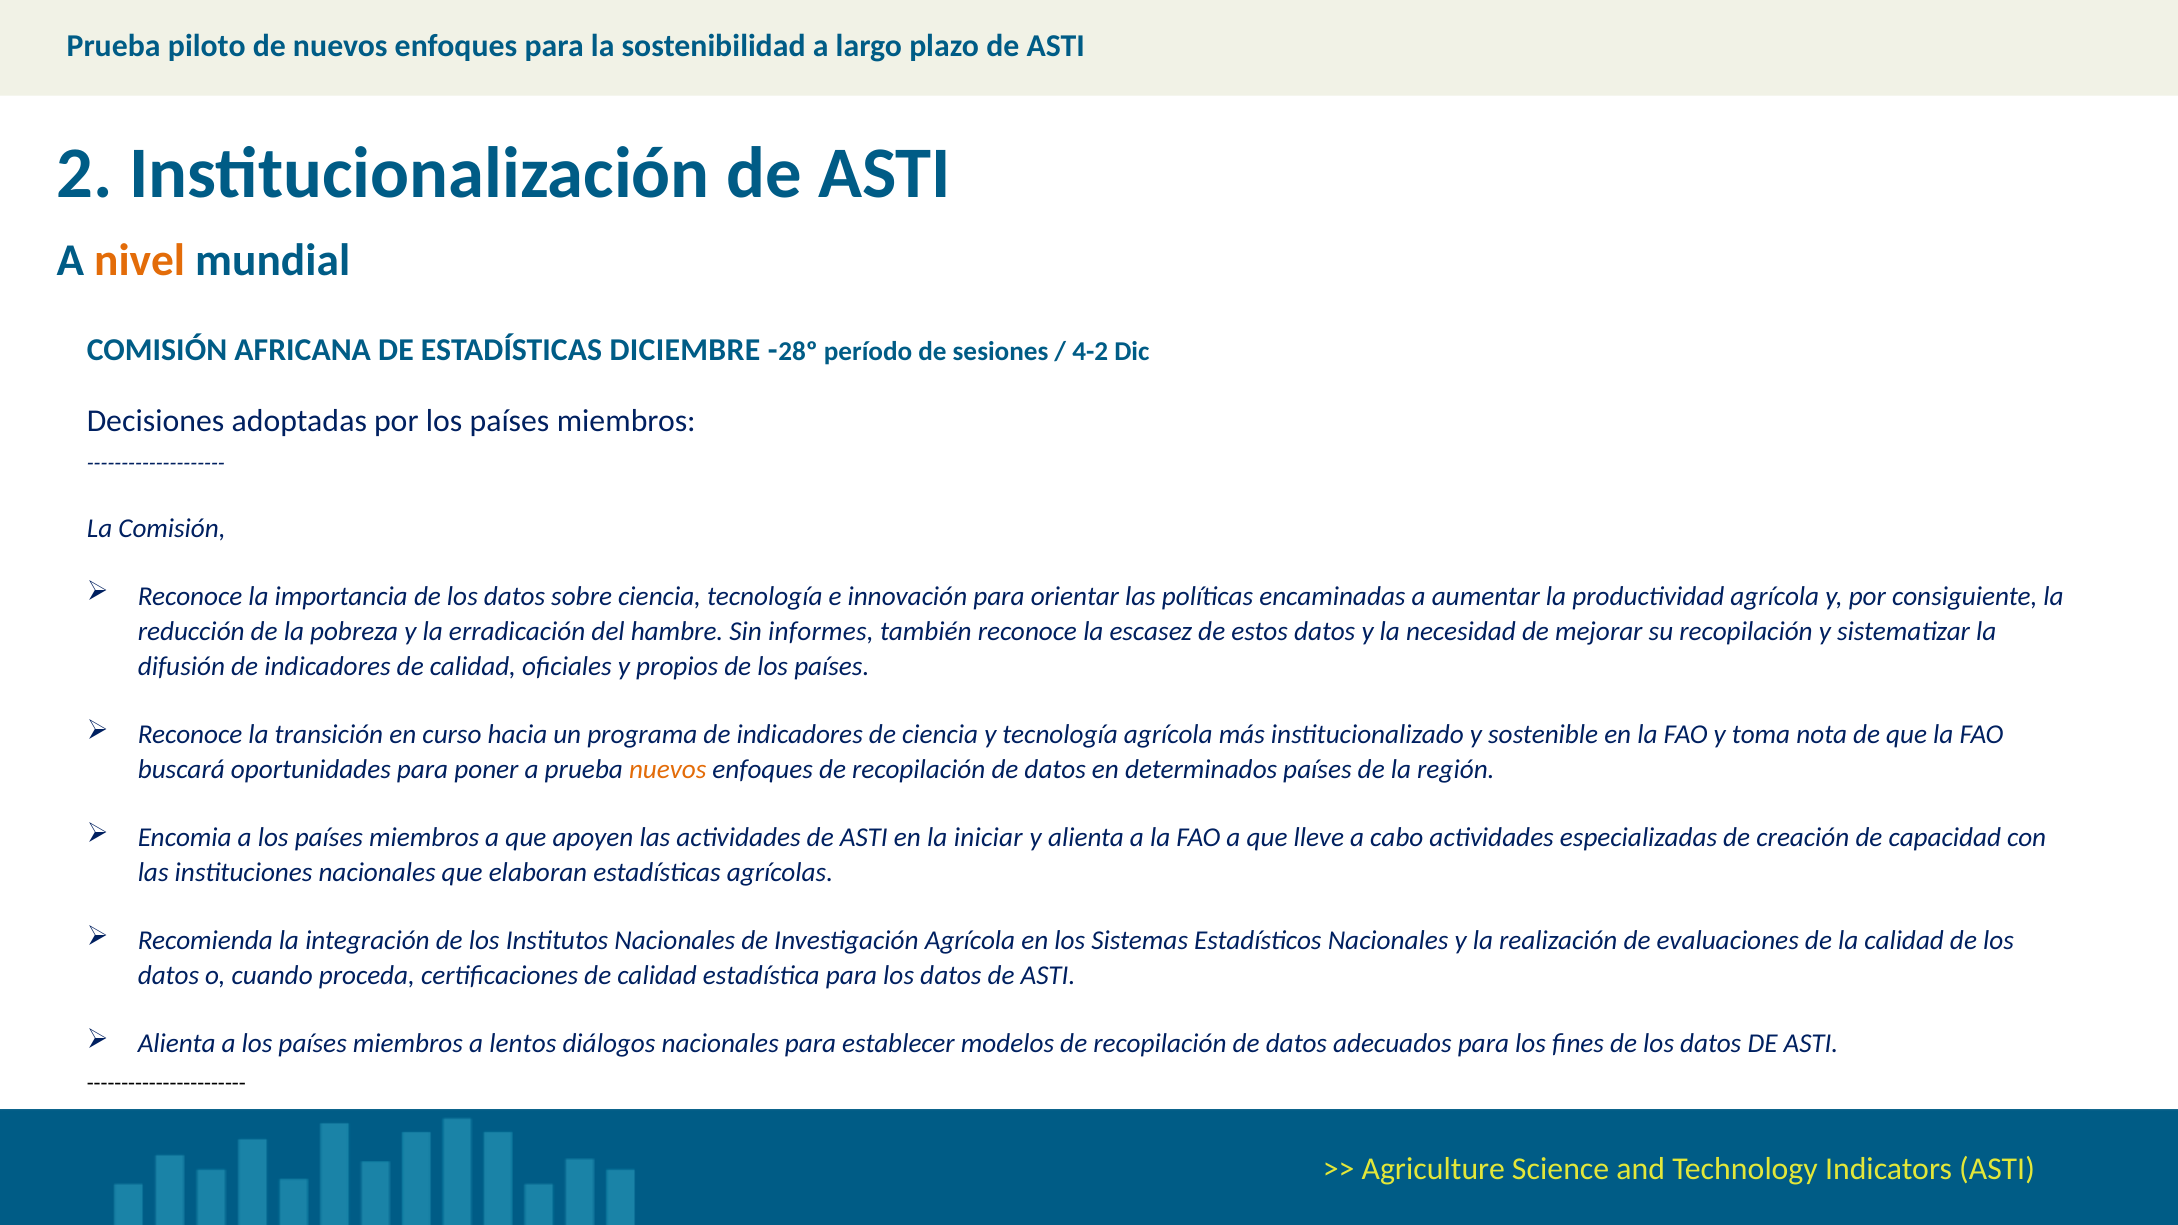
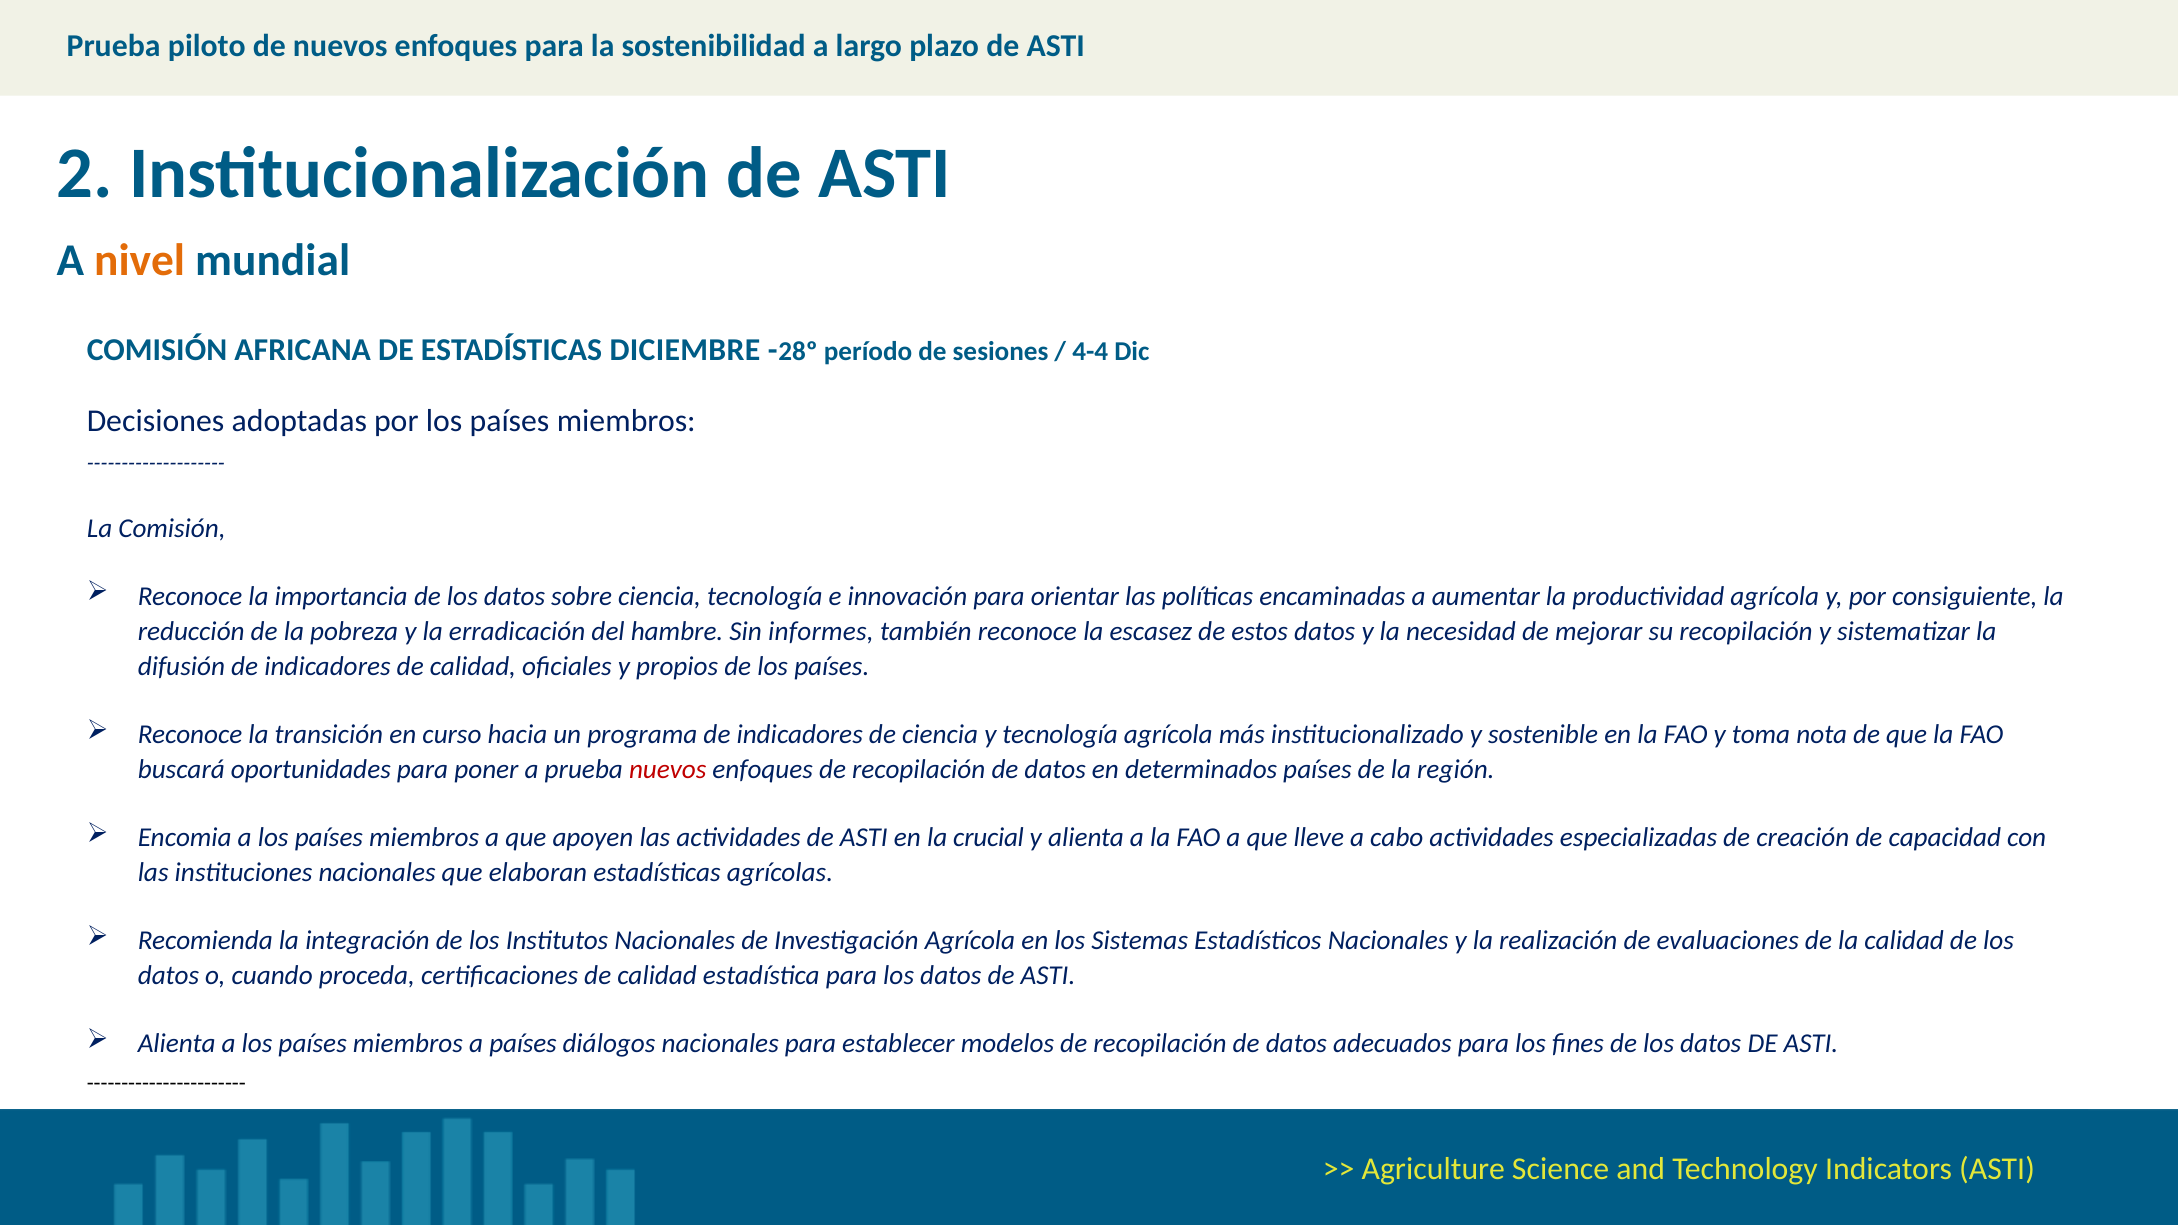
4-2: 4-2 -> 4-4
nuevos at (668, 770) colour: orange -> red
iniciar: iniciar -> crucial
a lentos: lentos -> países
